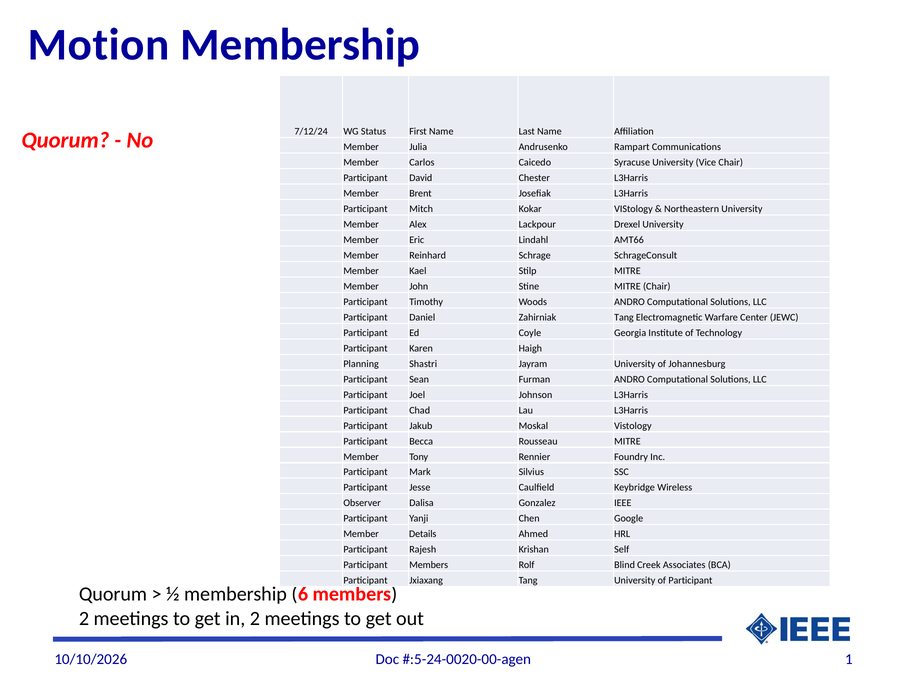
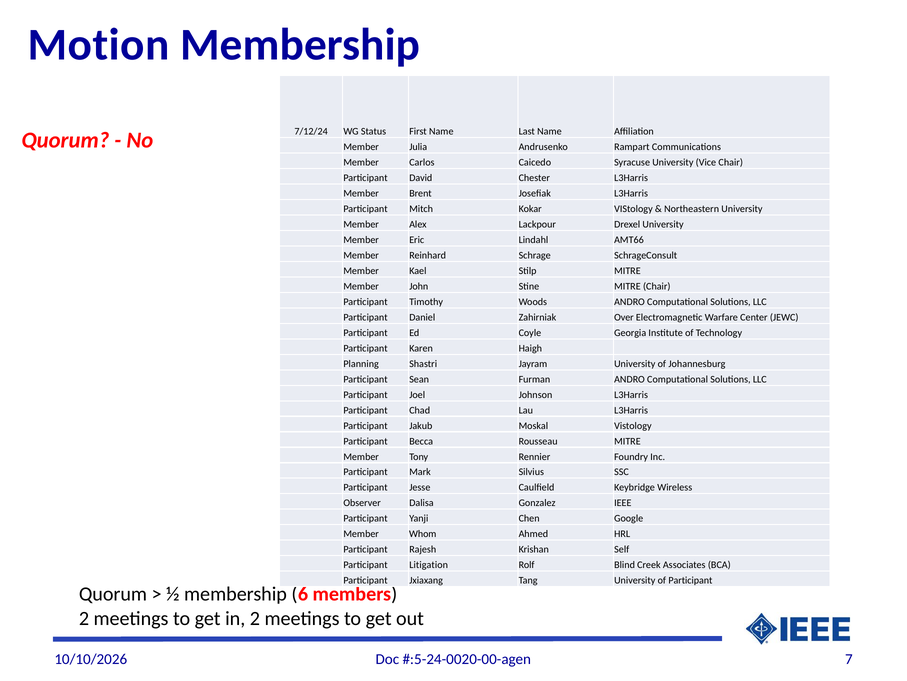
Zahirniak Tang: Tang -> Over
Details: Details -> Whom
Participant Members: Members -> Litigation
1: 1 -> 7
